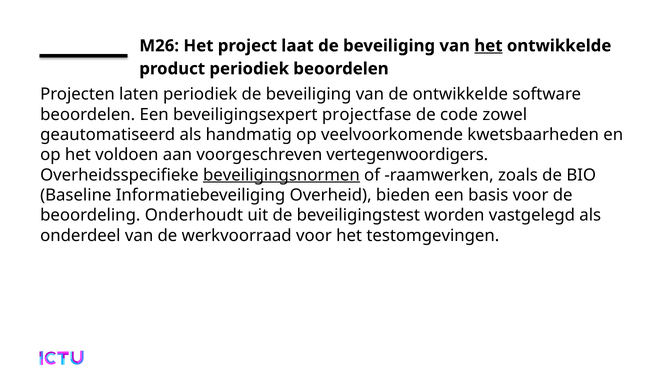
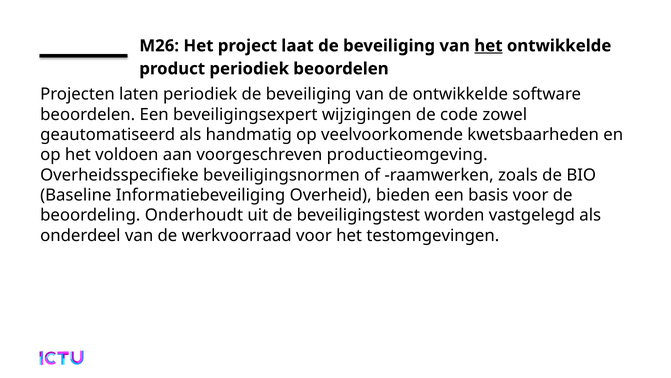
projectfase: projectfase -> wijzigingen
vertegenwoordigers: vertegenwoordigers -> productieomgeving
beveiligingsnormen underline: present -> none
